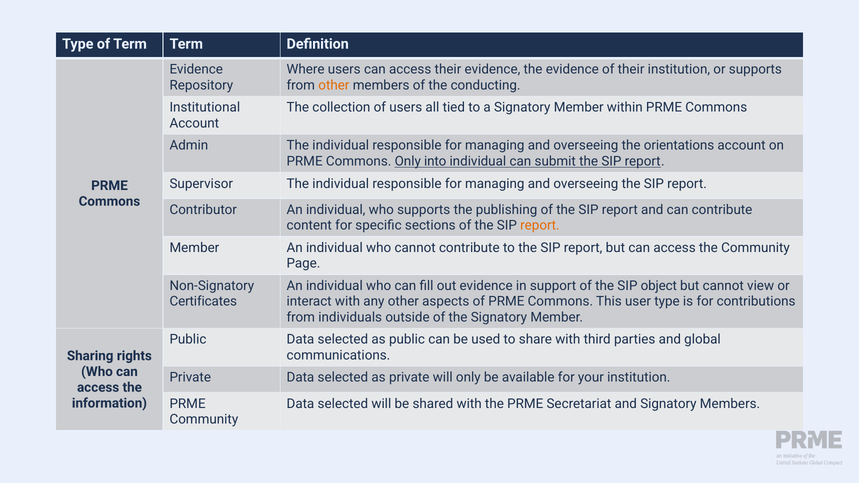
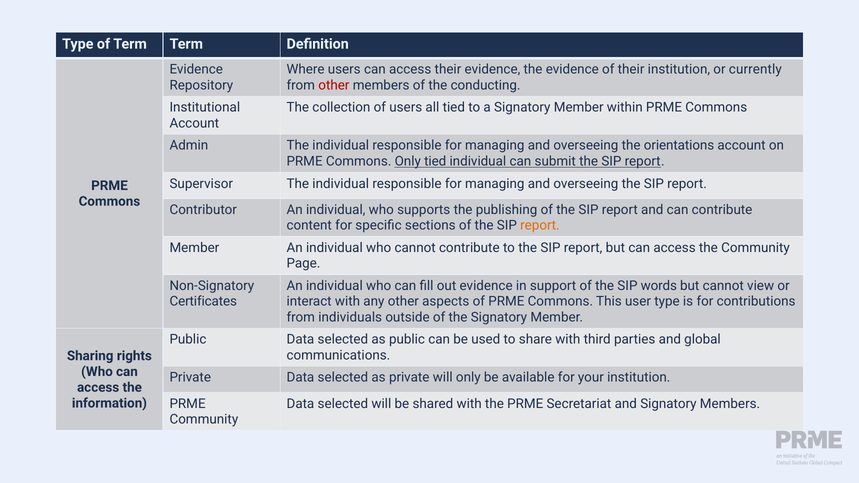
or supports: supports -> currently
other at (334, 85) colour: orange -> red
Only into: into -> tied
object: object -> words
